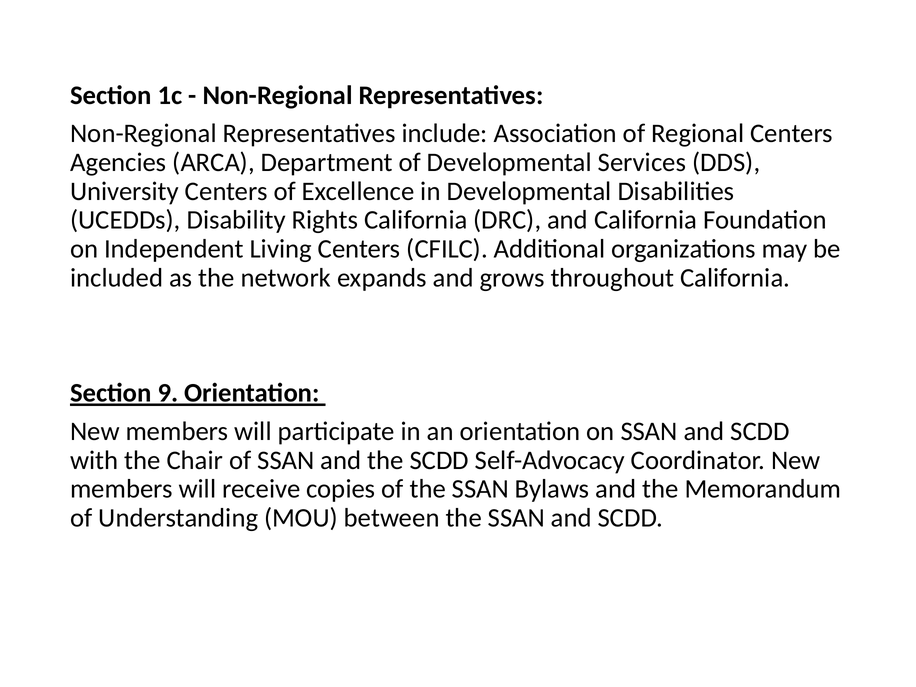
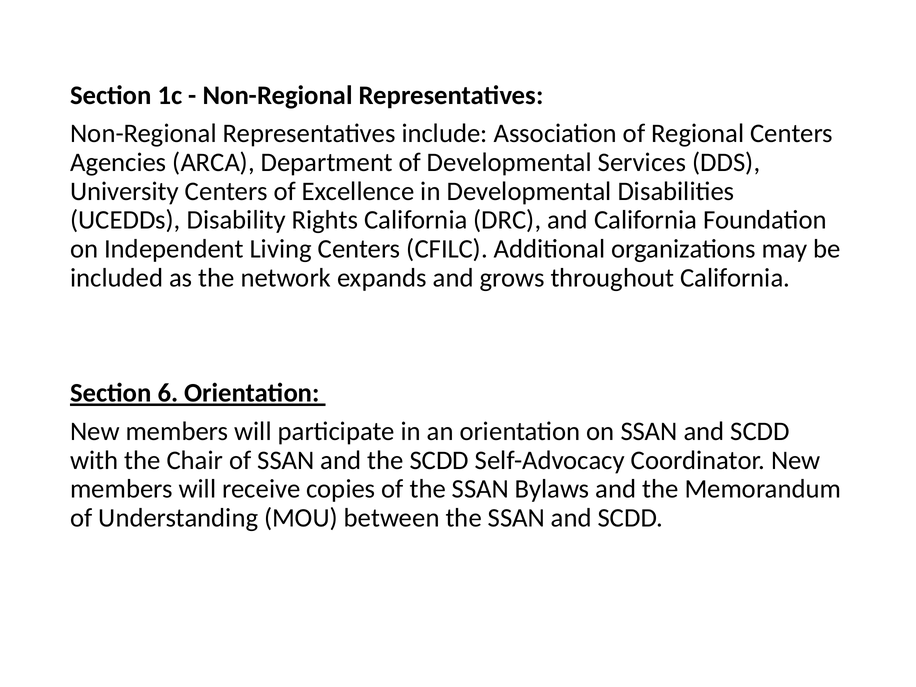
9: 9 -> 6
